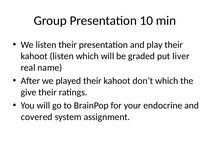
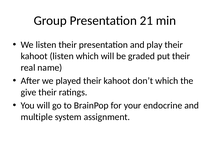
10: 10 -> 21
put liver: liver -> their
covered: covered -> multiple
